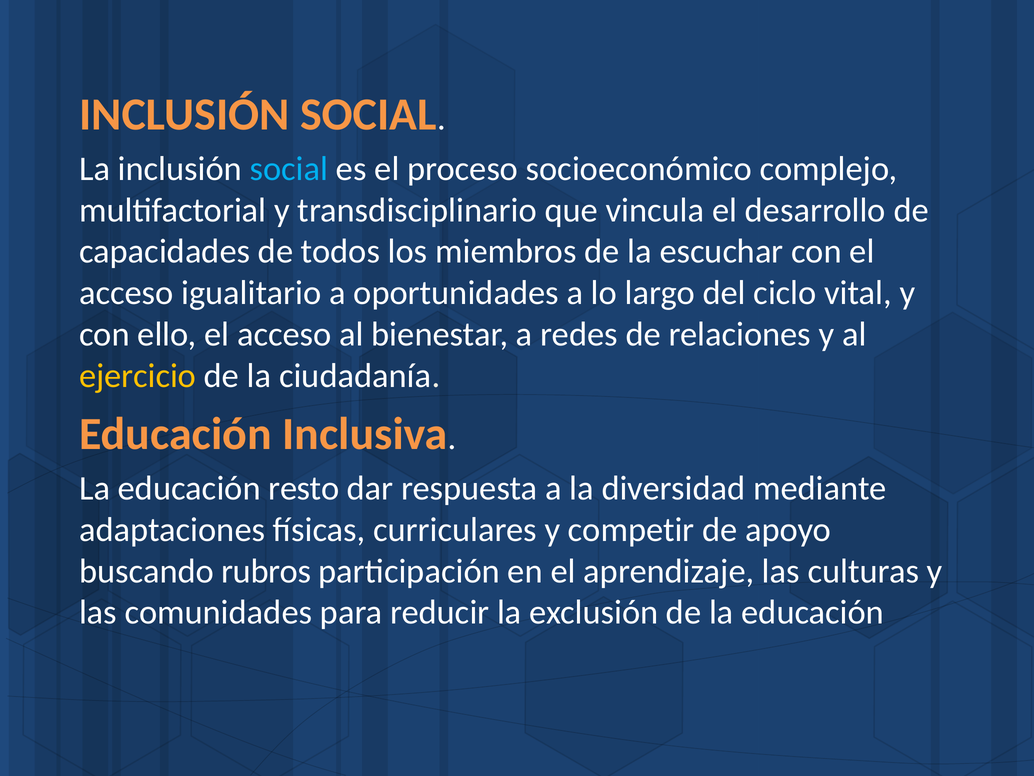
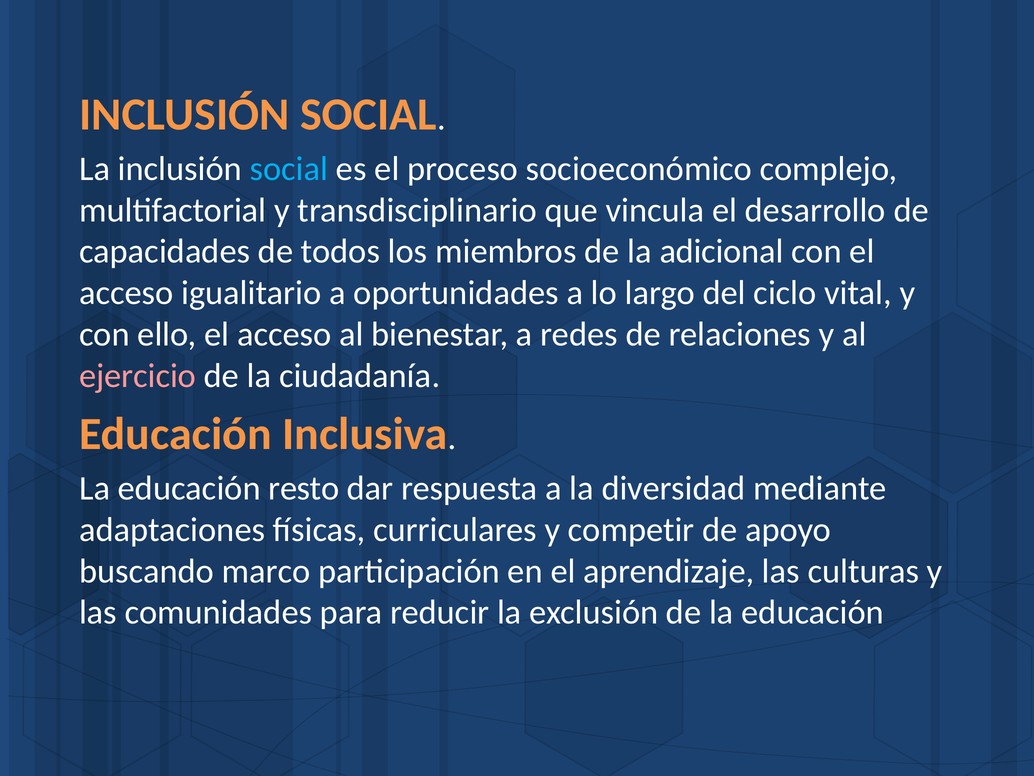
escuchar: escuchar -> adicional
ejercicio colour: yellow -> pink
rubros: rubros -> marco
